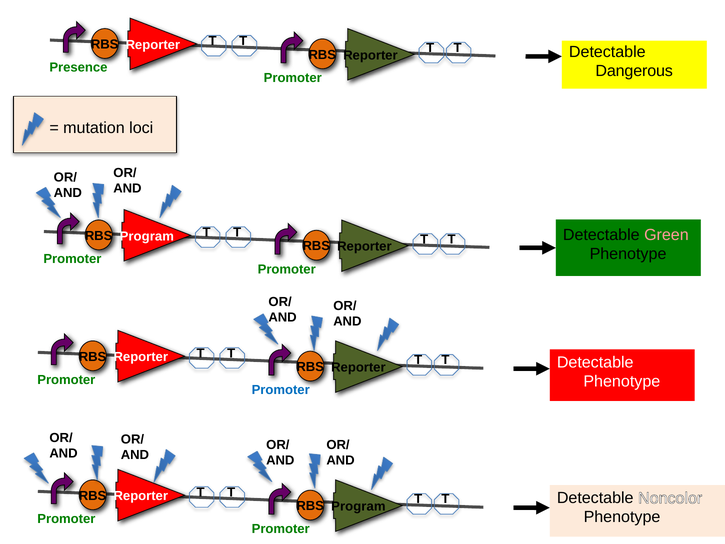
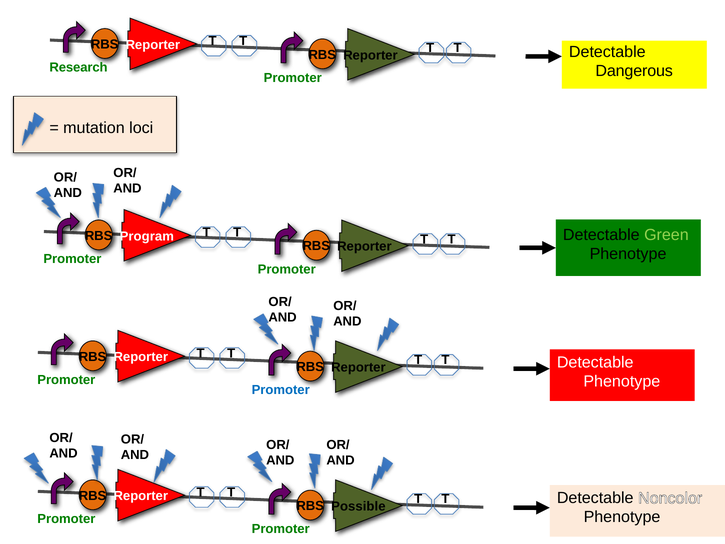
Presence: Presence -> Research
Green colour: pink -> light green
Program at (358, 506): Program -> Possible
